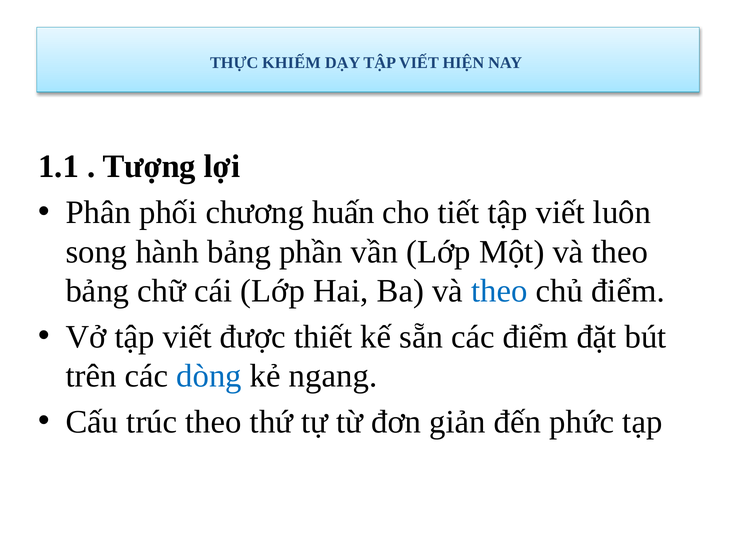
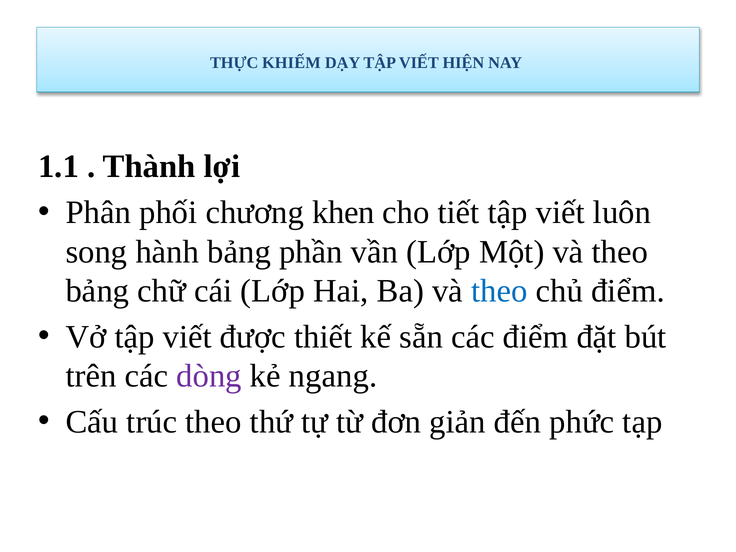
Tượng: Tượng -> Thành
huấn: huấn -> khen
dòng colour: blue -> purple
